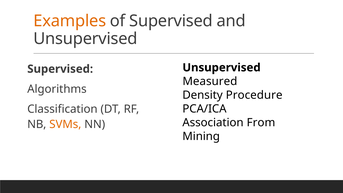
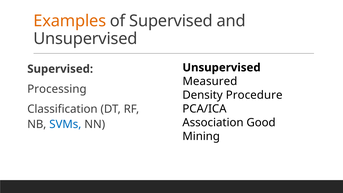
Algorithms: Algorithms -> Processing
From: From -> Good
SVMs colour: orange -> blue
